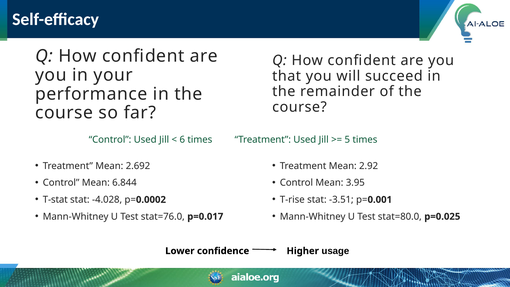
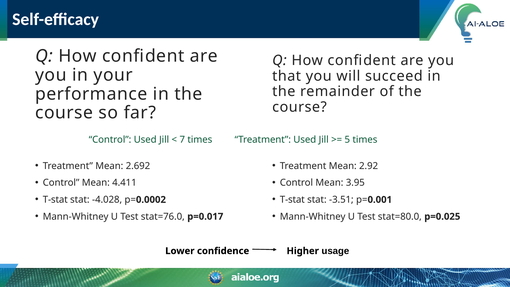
6: 6 -> 7
6.844: 6.844 -> 4.411
T-rise at (292, 200): T-rise -> T-stat
